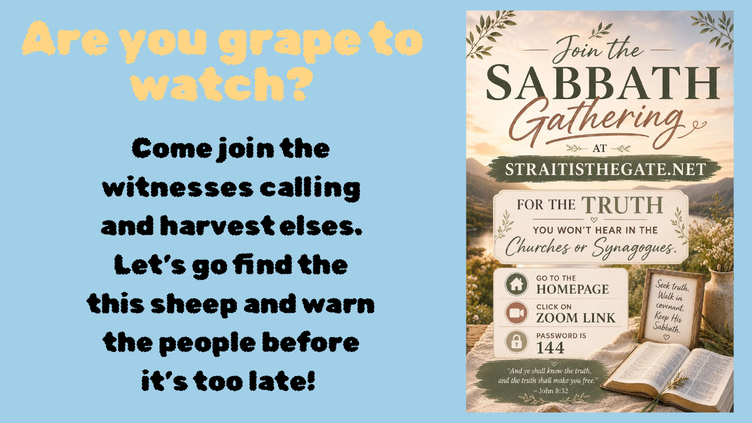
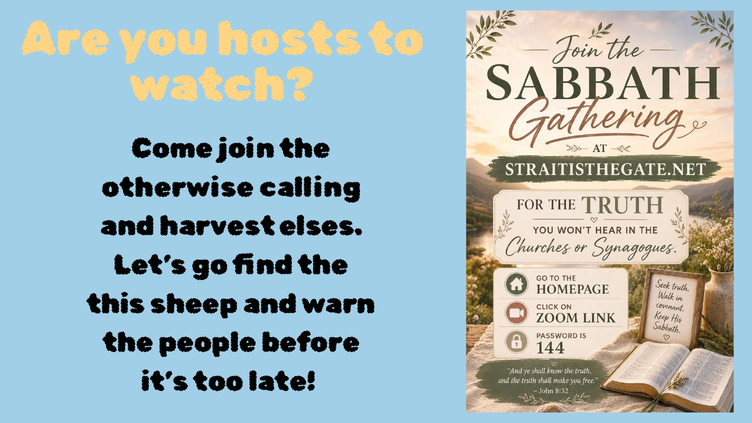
grape: grape -> hosts
witnesses: witnesses -> otherwise
